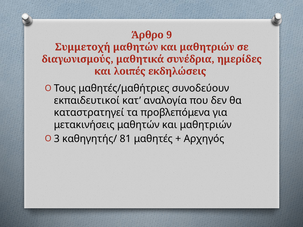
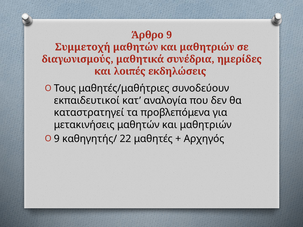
3 at (57, 139): 3 -> 9
81: 81 -> 22
